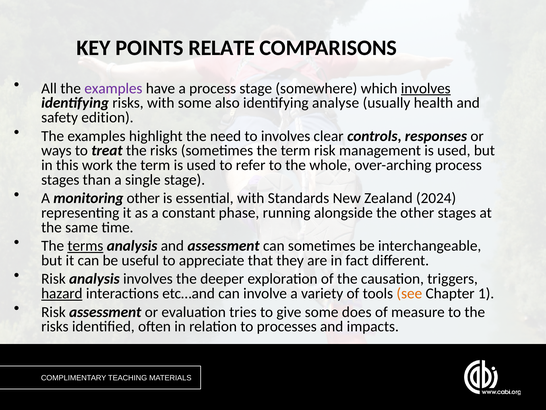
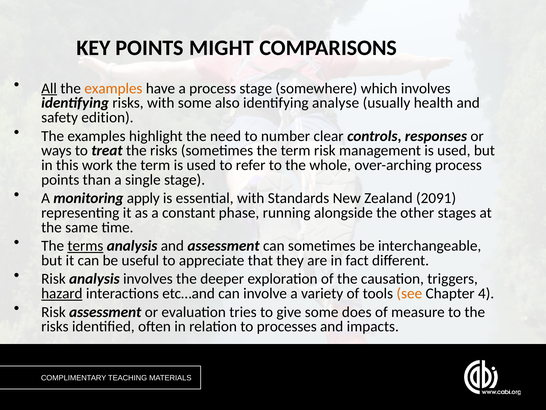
RELATE: RELATE -> MIGHT
All underline: none -> present
examples at (113, 88) colour: purple -> orange
involves at (426, 88) underline: present -> none
to involves: involves -> number
stages at (60, 180): stages -> points
monitoring other: other -> apply
2024: 2024 -> 2091
1: 1 -> 4
